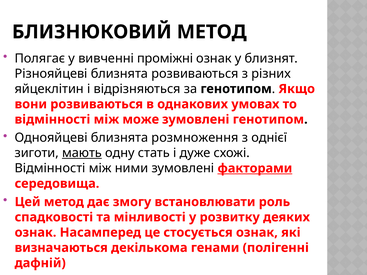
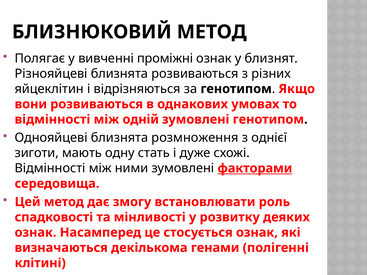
може: може -> одній
мають underline: present -> none
дафній: дафній -> клітині
